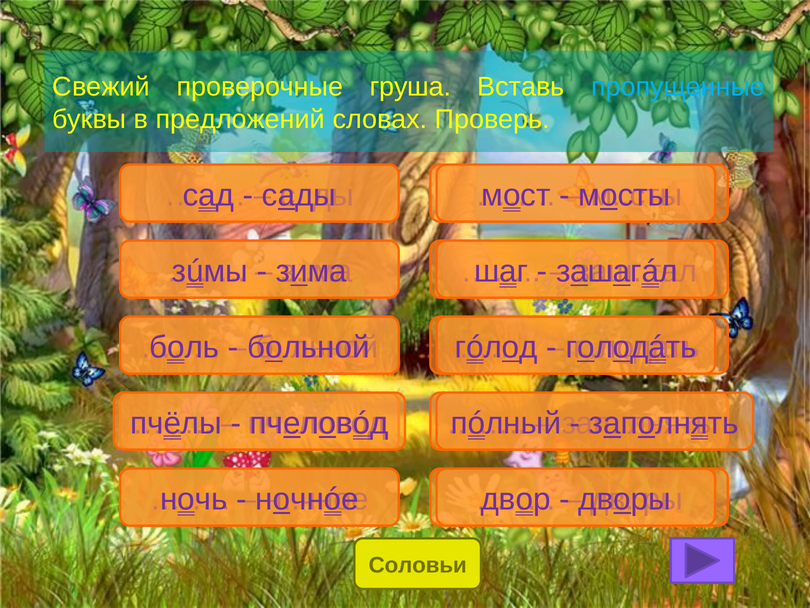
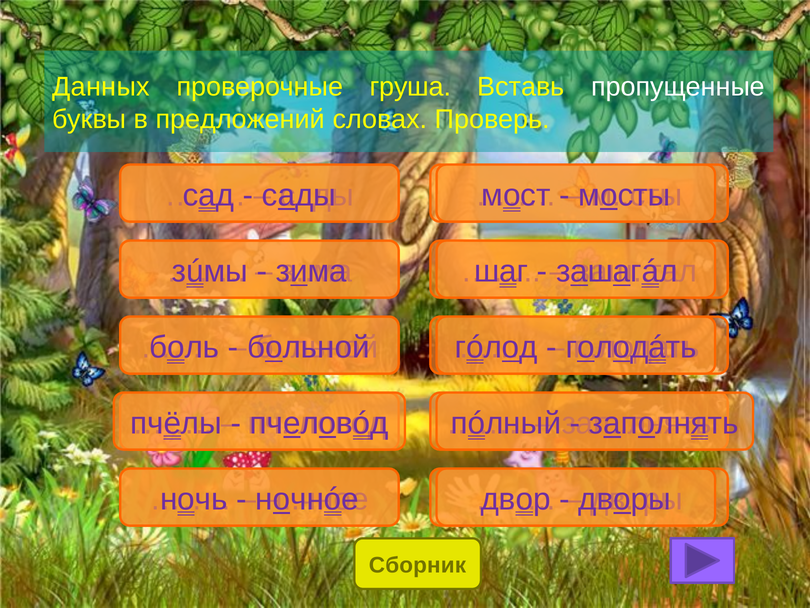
Свежий: Свежий -> Данных
пропущенные colour: light blue -> white
Соловьи: Соловьи -> Сборник
